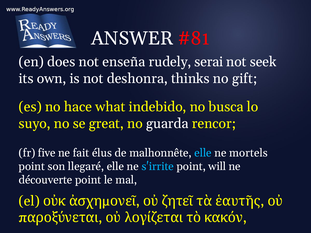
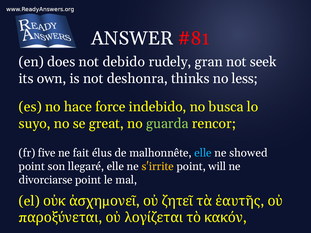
enseña: enseña -> debido
serai: serai -> gran
gift: gift -> less
what: what -> force
guarda colour: white -> light green
mortels: mortels -> showed
s'irrite colour: light blue -> yellow
découverte: découverte -> divorciarse
